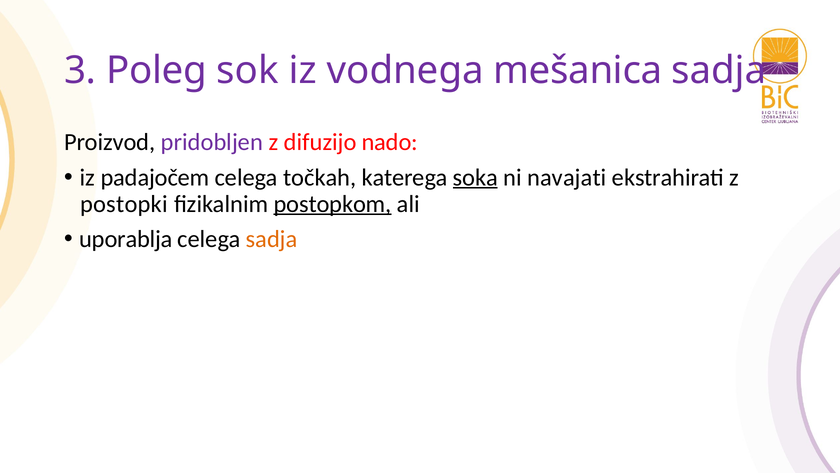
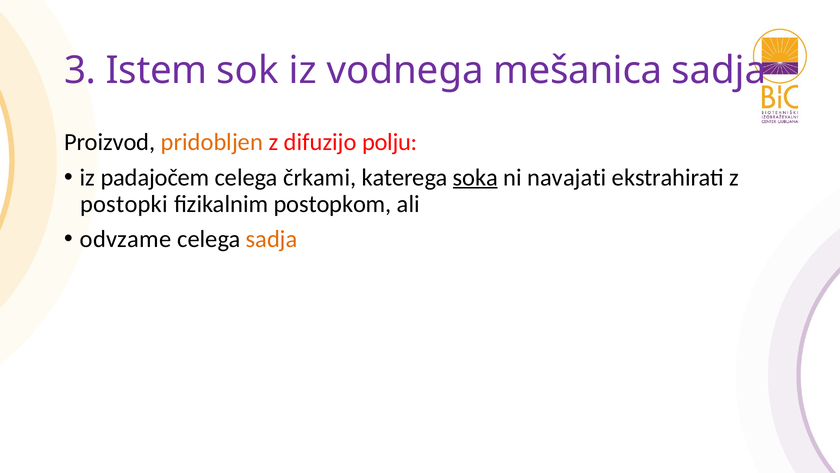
Poleg: Poleg -> Istem
pridobljen colour: purple -> orange
nado: nado -> polju
točkah: točkah -> črkami
postopkom underline: present -> none
uporablja: uporablja -> odvzame
